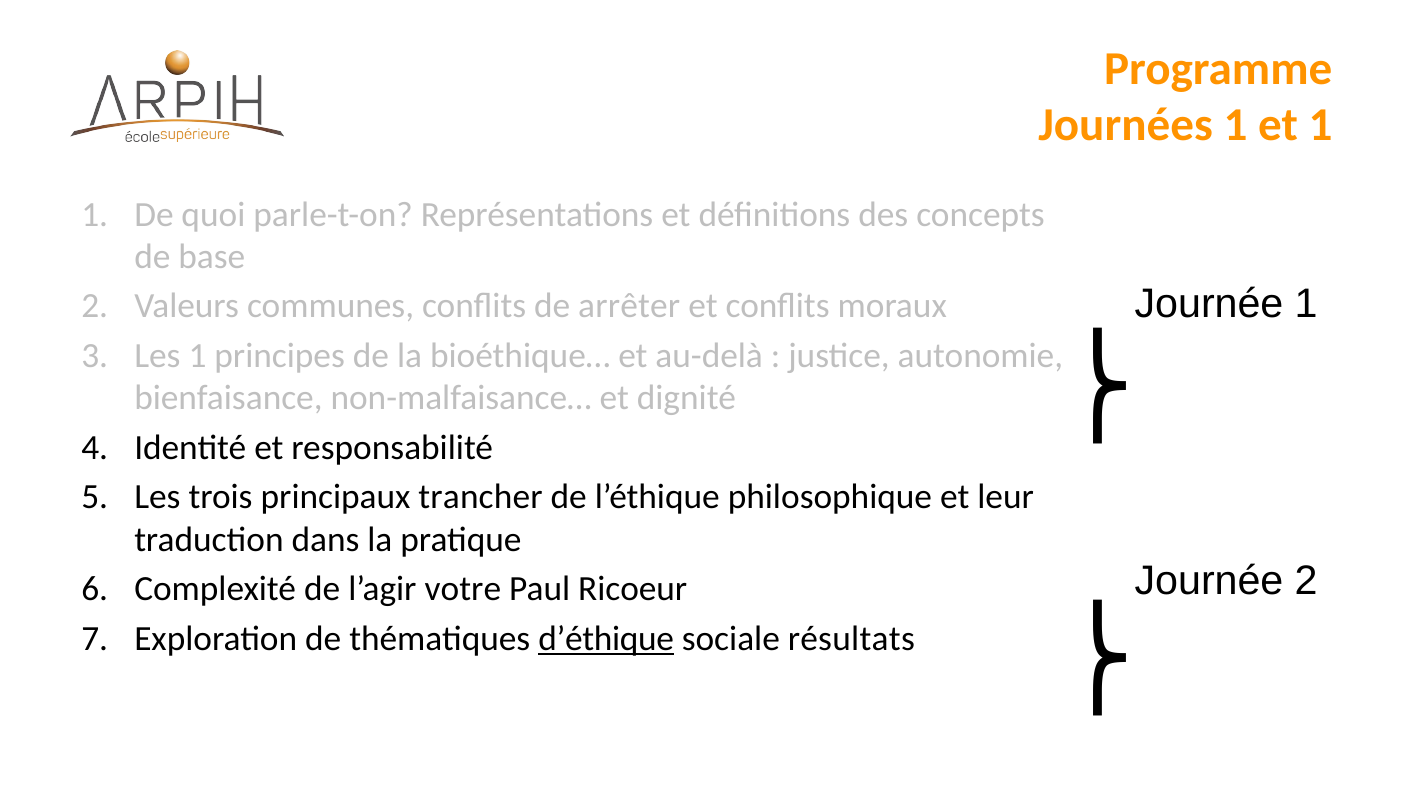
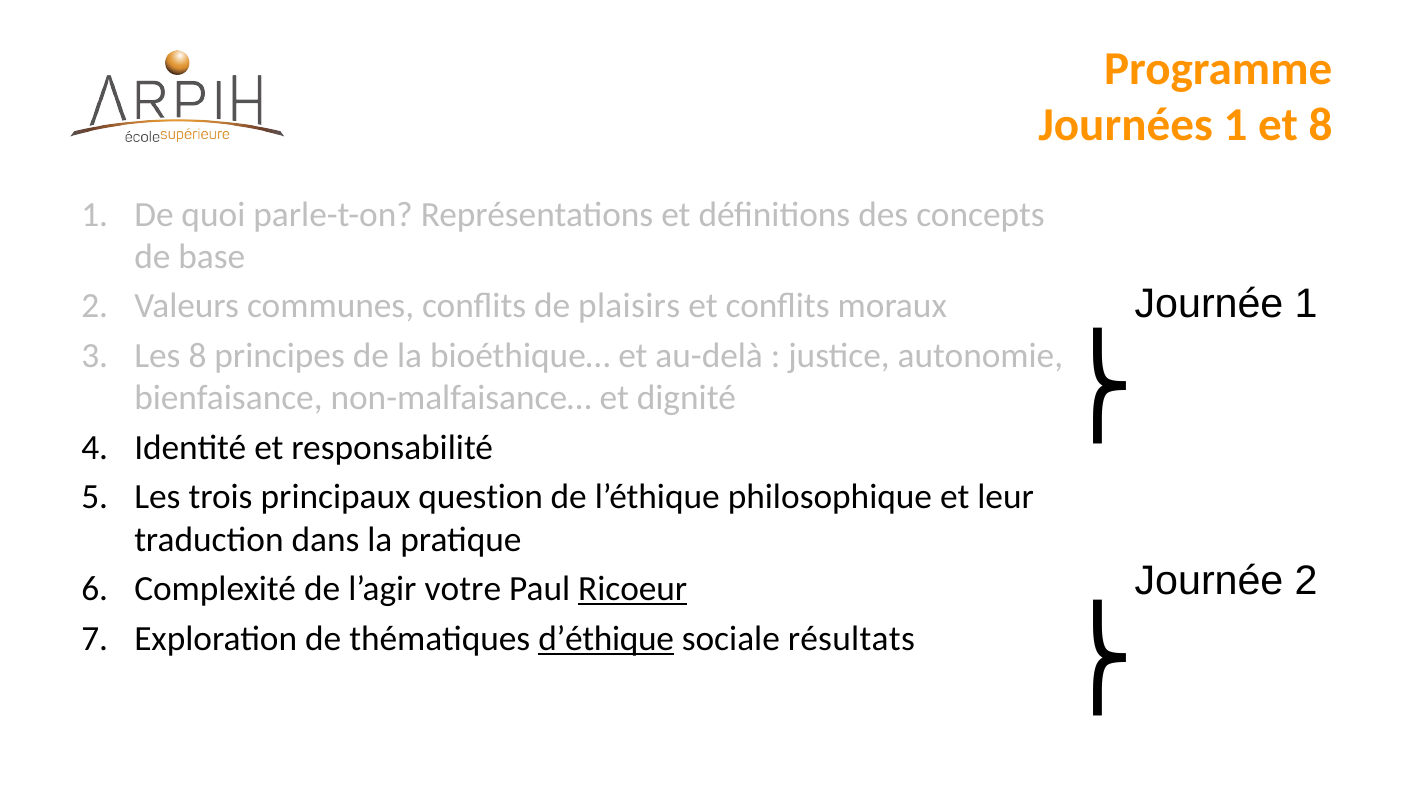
et 1: 1 -> 8
arrêter: arrêter -> plaisirs
Les 1: 1 -> 8
trancher: trancher -> question
Ricoeur underline: none -> present
